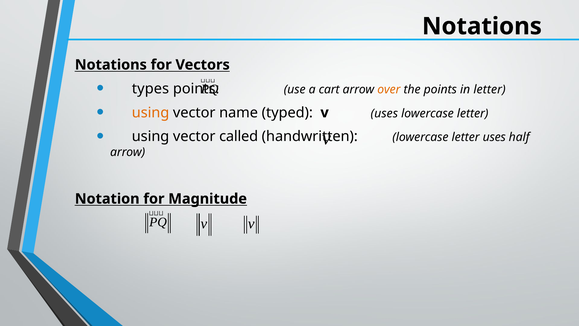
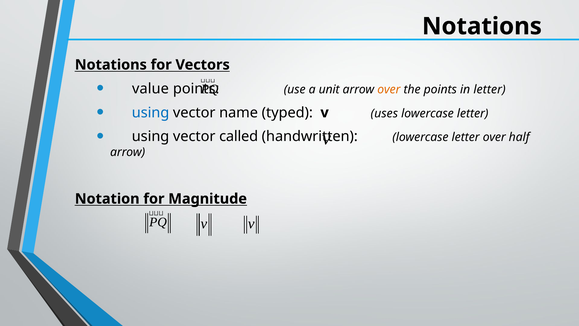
types: types -> value
cart: cart -> unit
using at (151, 112) colour: orange -> blue
letter uses: uses -> over
